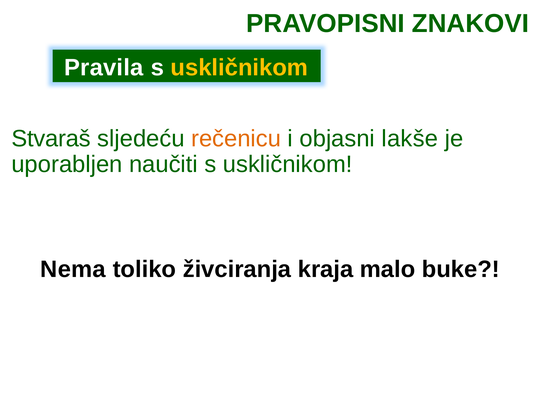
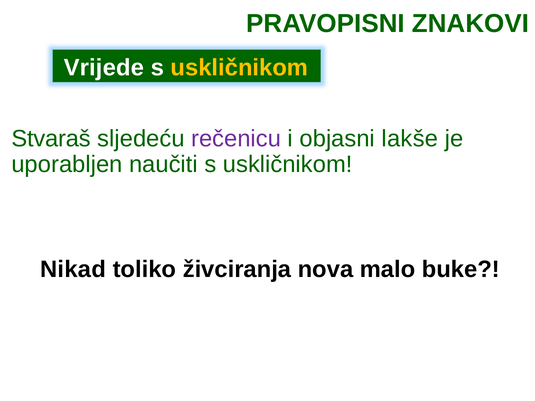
Pravila: Pravila -> Vrijede
rečenicu colour: orange -> purple
Nema: Nema -> Nikad
kraja: kraja -> nova
